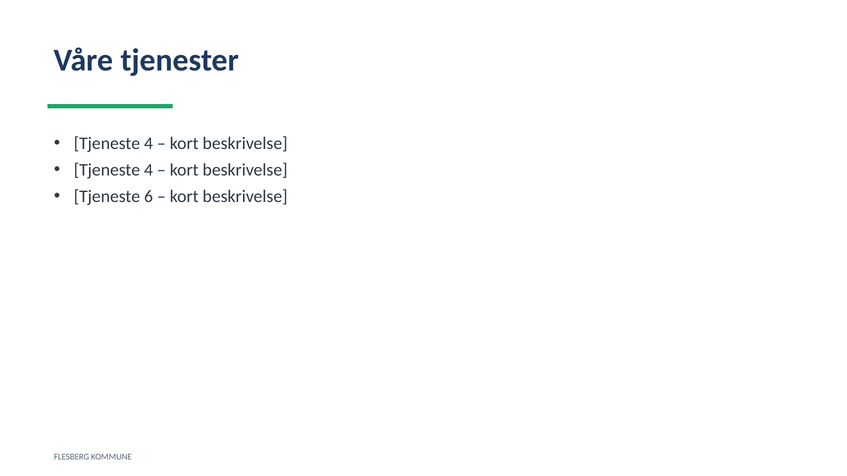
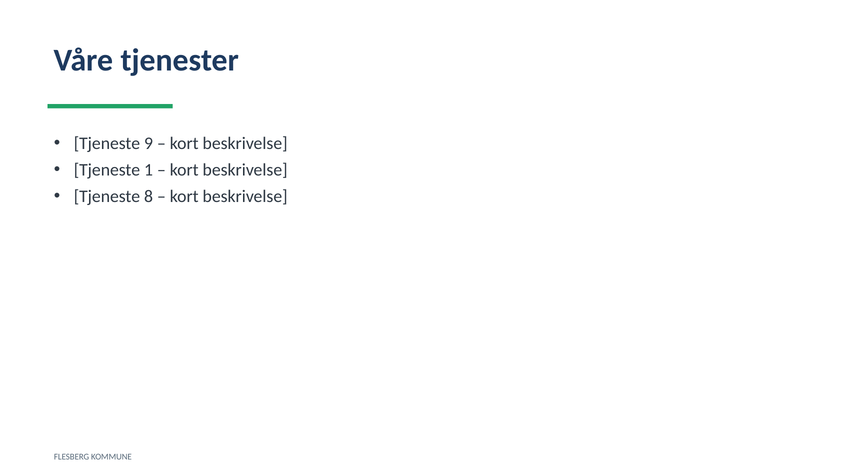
4 at (148, 143): 4 -> 9
4 at (148, 170): 4 -> 1
6: 6 -> 8
